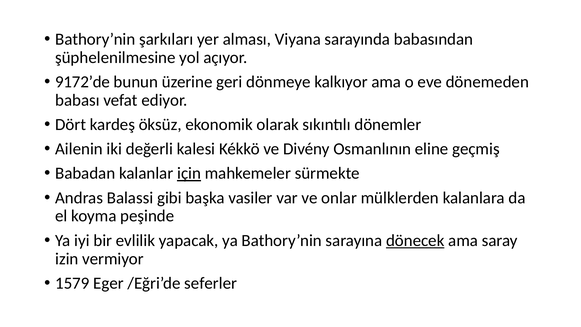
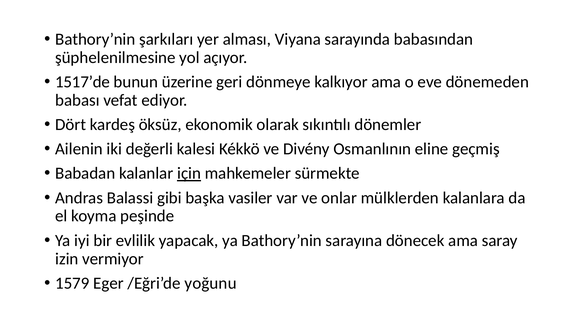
9172’de: 9172’de -> 1517’de
dönecek underline: present -> none
seferler: seferler -> yoğunu
